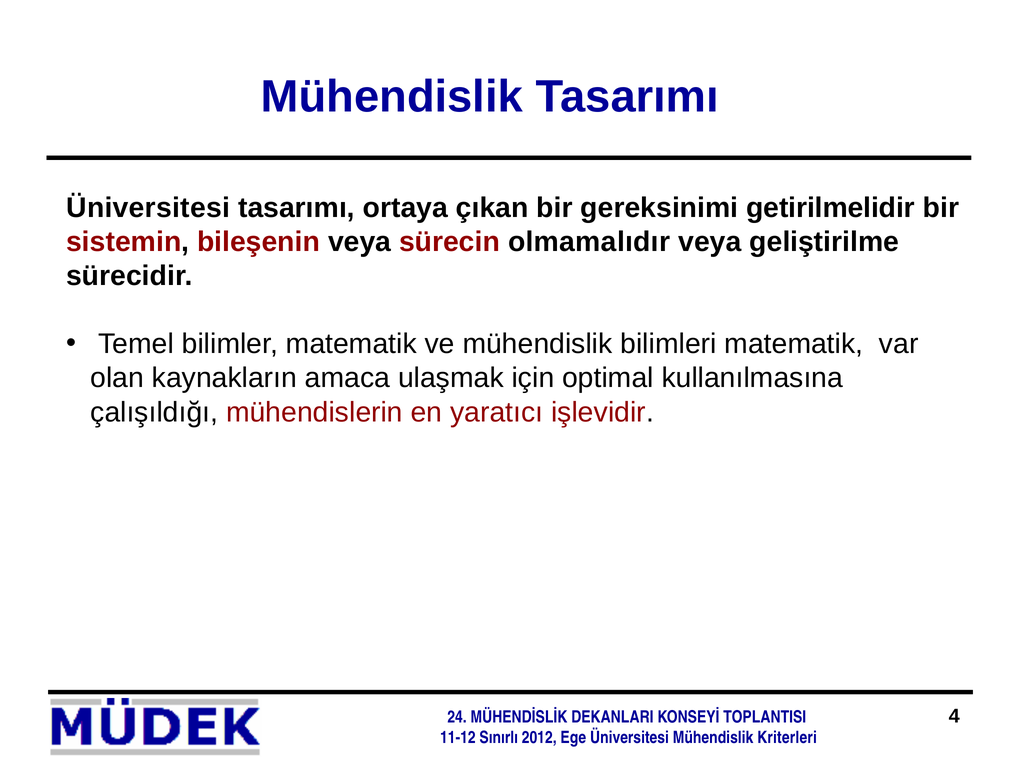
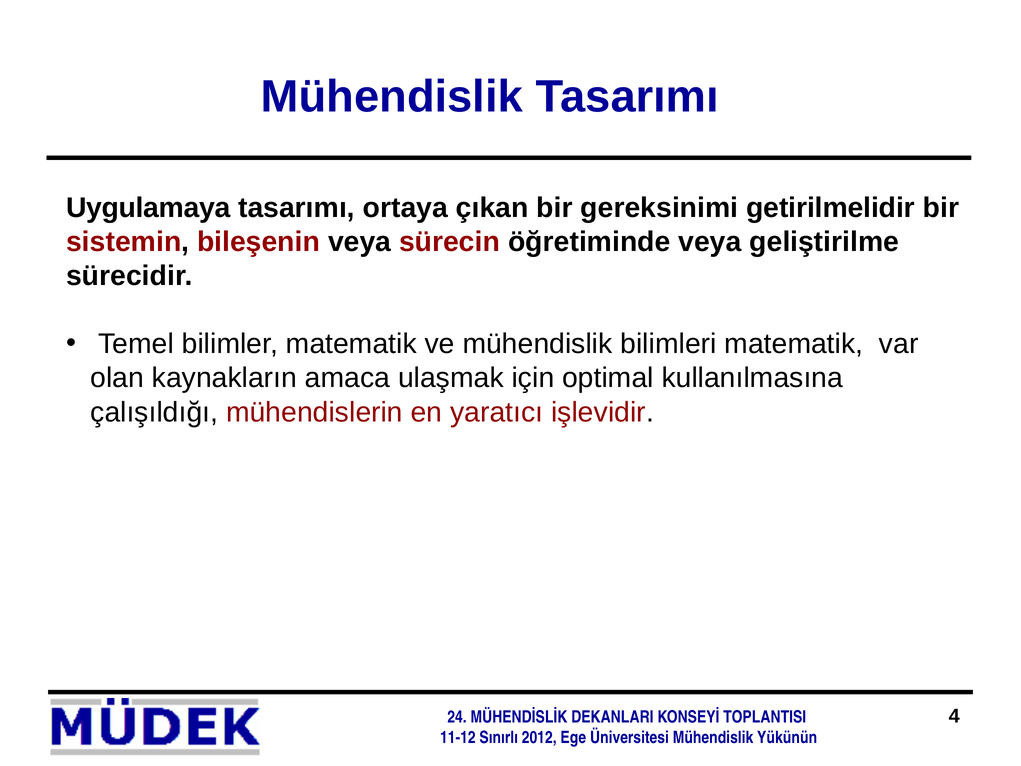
Üniversitesi at (148, 208): Üniversitesi -> Uygulamaya
olmamalıdır: olmamalıdır -> öğretiminde
Kriterleri: Kriterleri -> Yükünün
